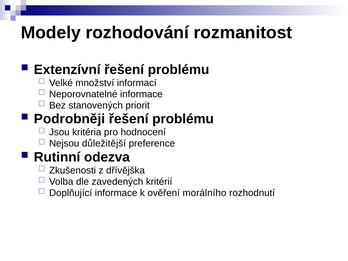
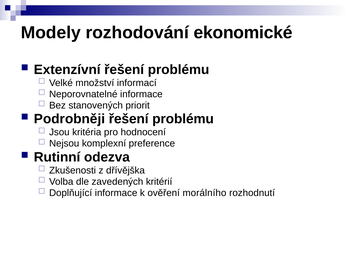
rozmanitost: rozmanitost -> ekonomické
důležitější: důležitější -> komplexní
